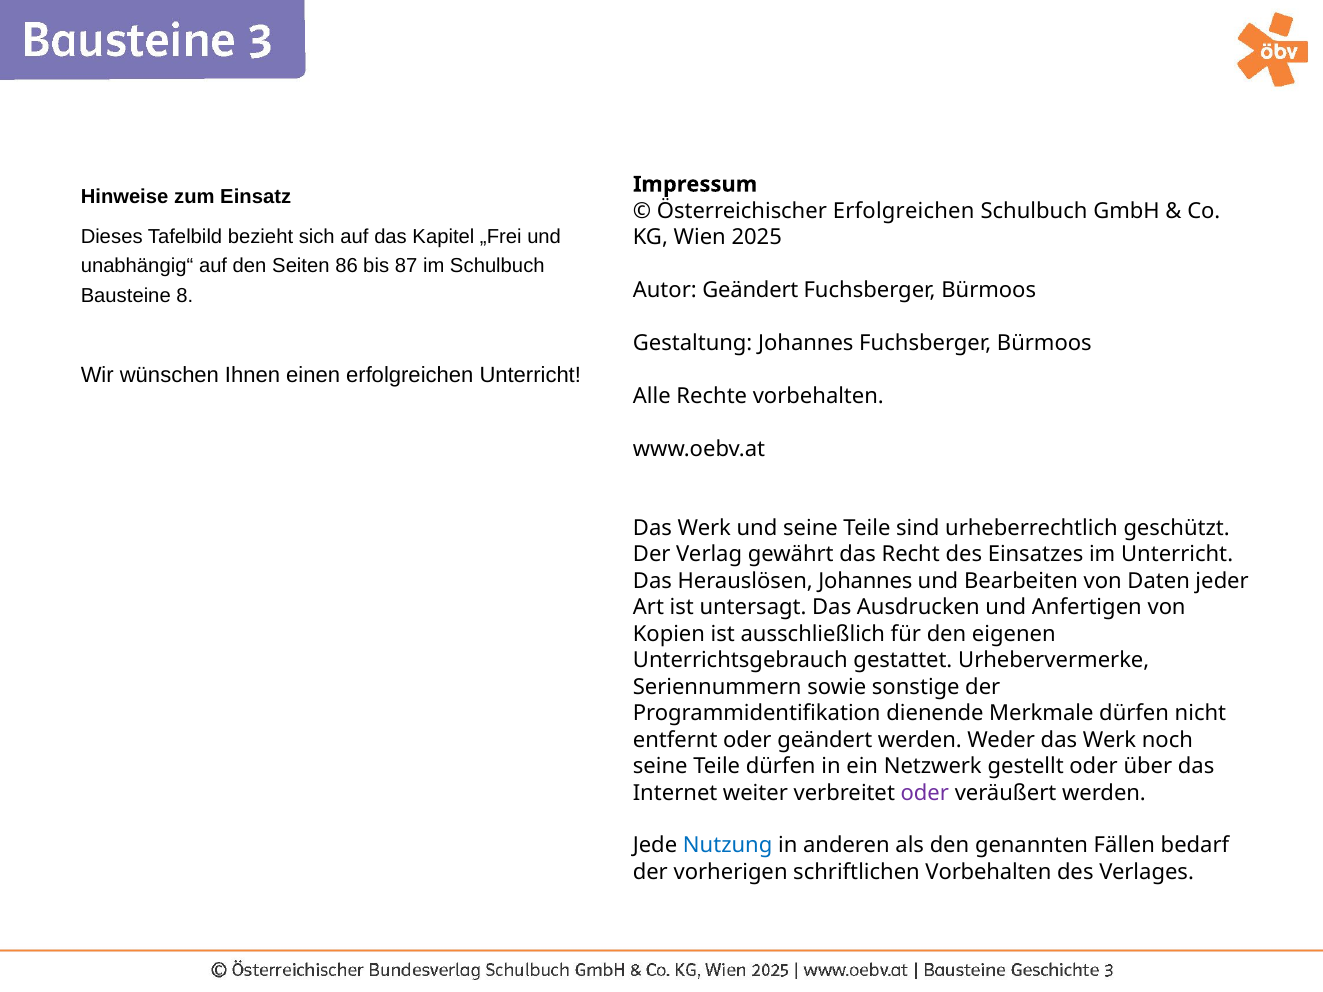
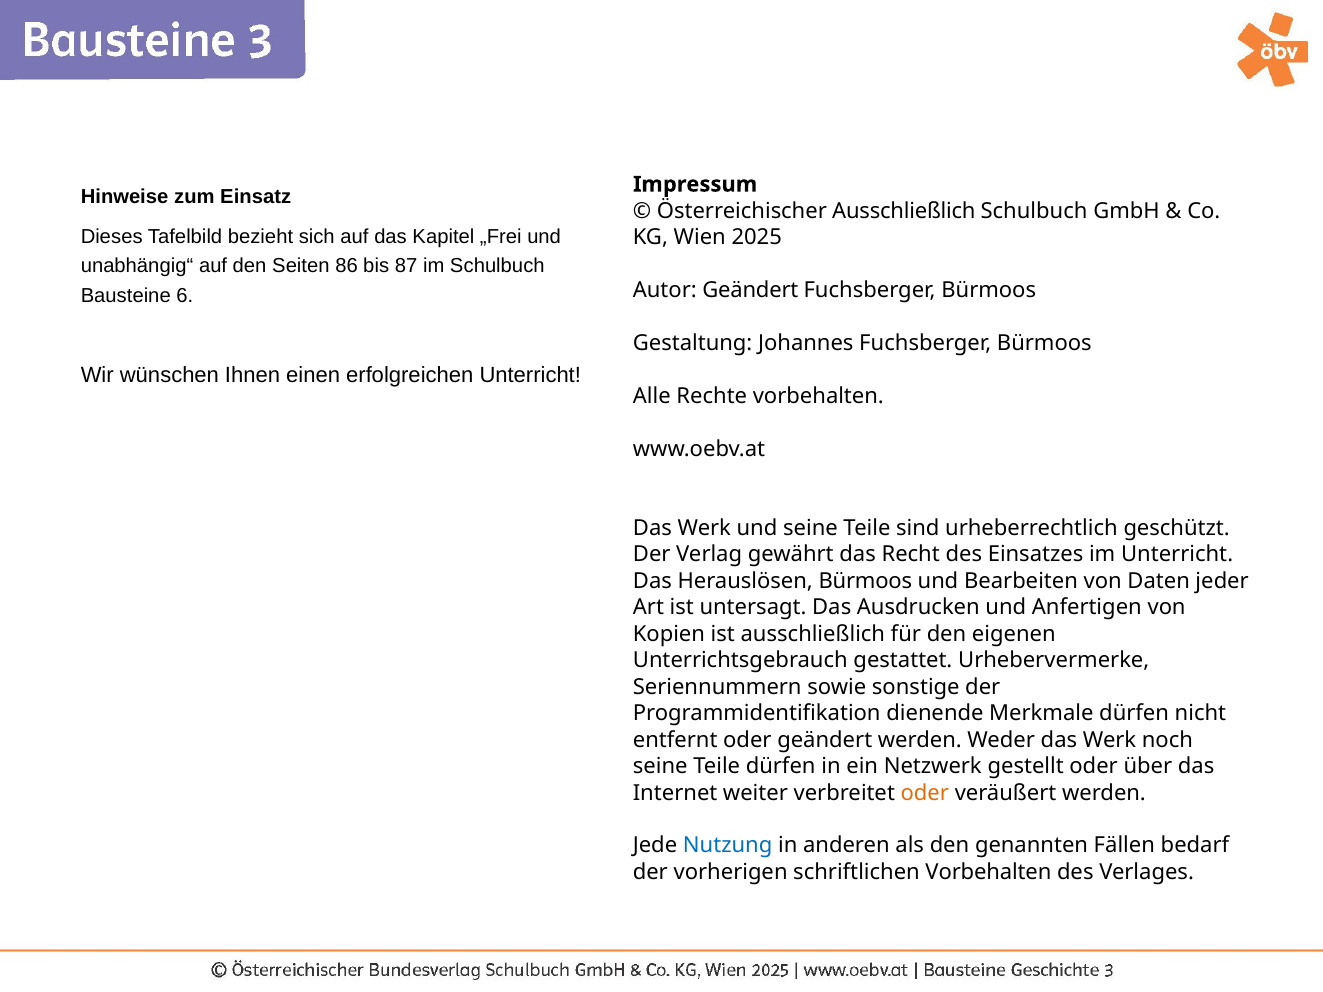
Österreichischer Erfolgreichen: Erfolgreichen -> Ausschließlich
8: 8 -> 6
Herauslösen Johannes: Johannes -> Bürmoos
oder at (925, 793) colour: purple -> orange
